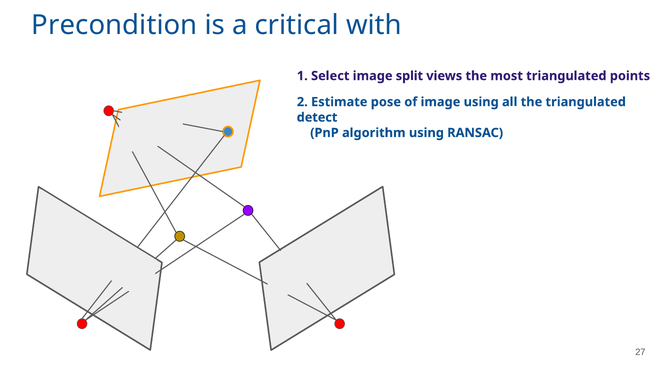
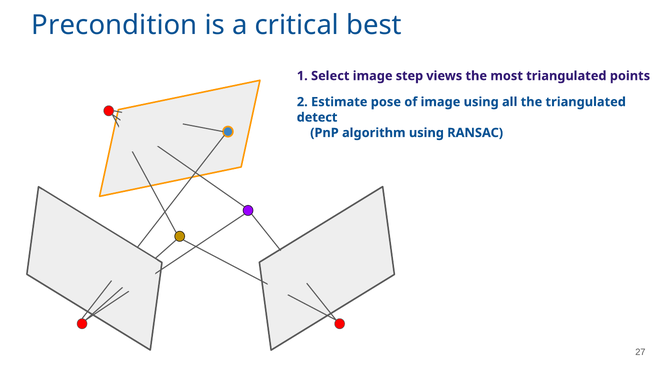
with: with -> best
split: split -> step
